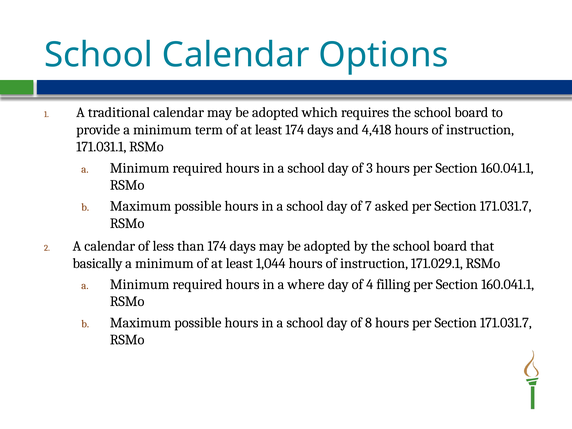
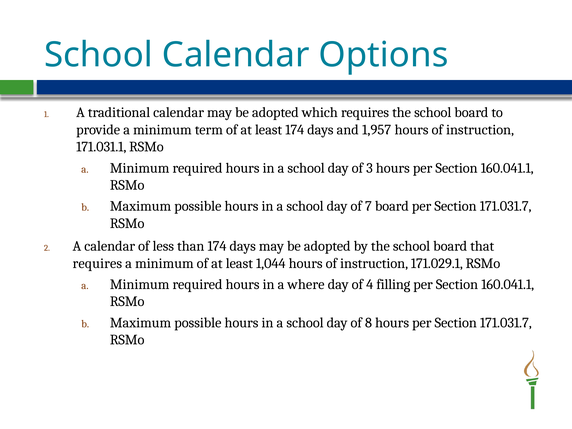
4,418: 4,418 -> 1,957
7 asked: asked -> board
basically at (97, 263): basically -> requires
